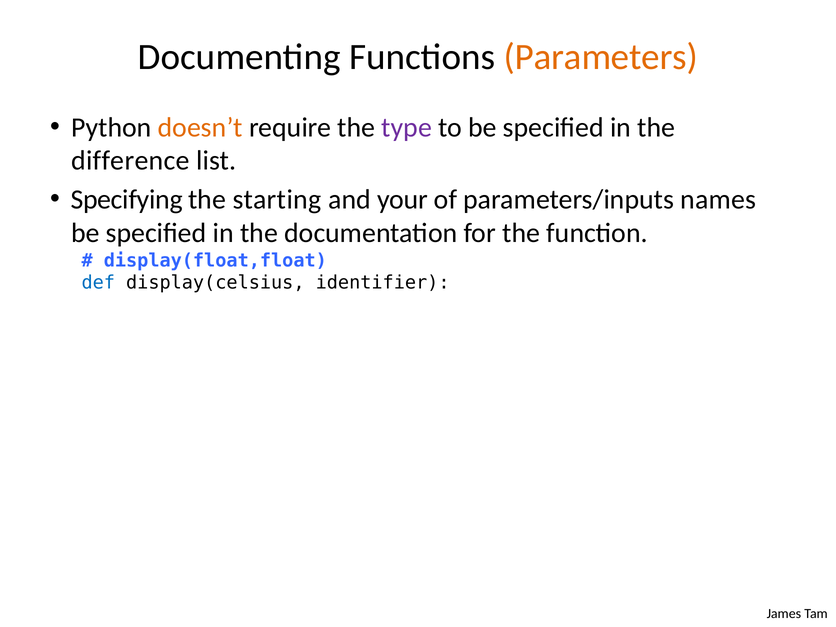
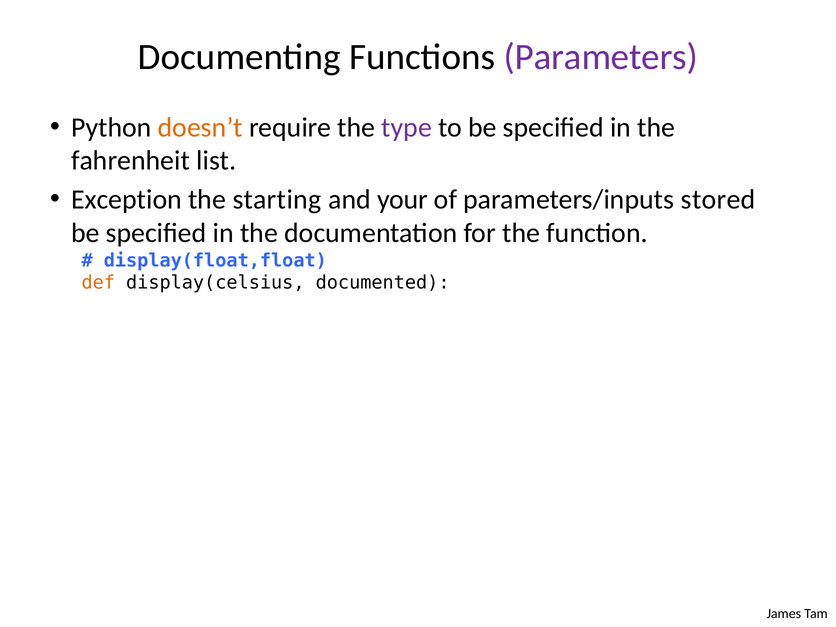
Parameters colour: orange -> purple
difference: difference -> fahrenheit
Specifying: Specifying -> Exception
names: names -> stored
def colour: blue -> orange
identifier: identifier -> documented
